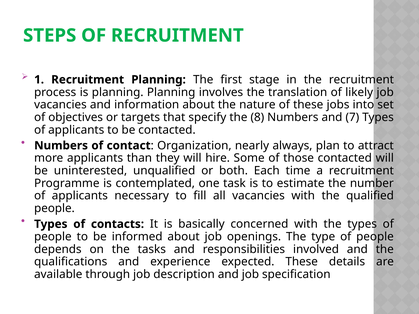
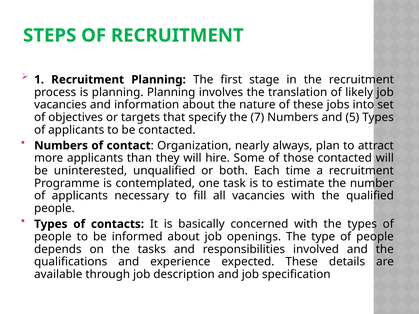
8: 8 -> 7
7: 7 -> 5
